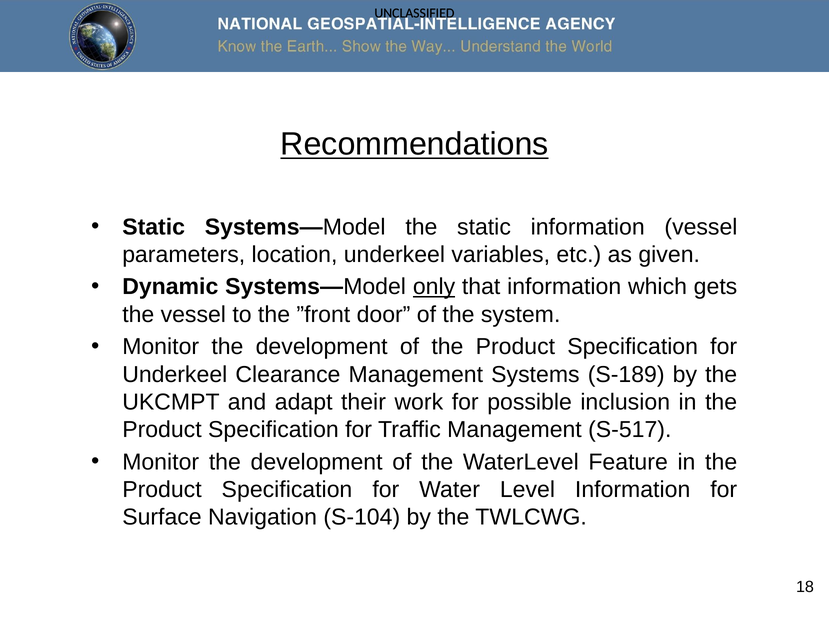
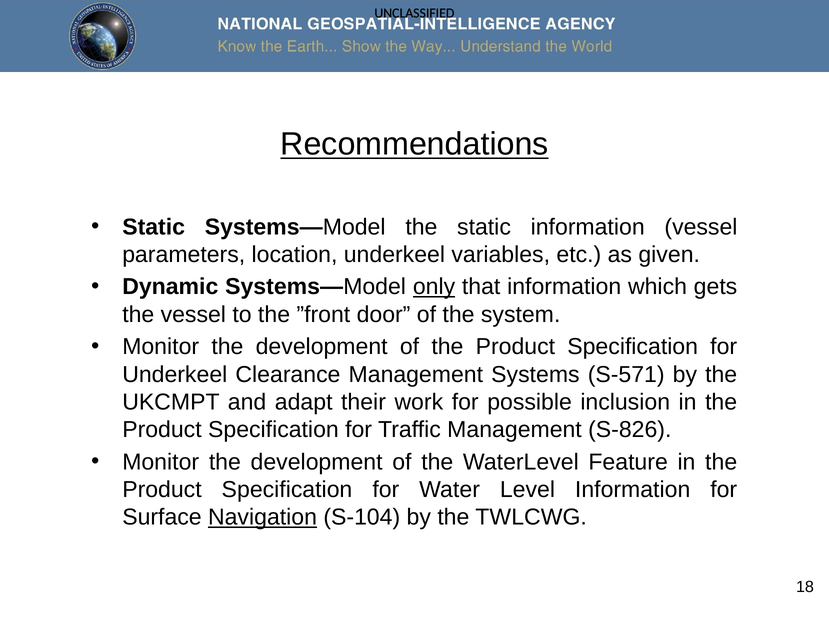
S-189: S-189 -> S-571
S-517: S-517 -> S-826
Navigation underline: none -> present
